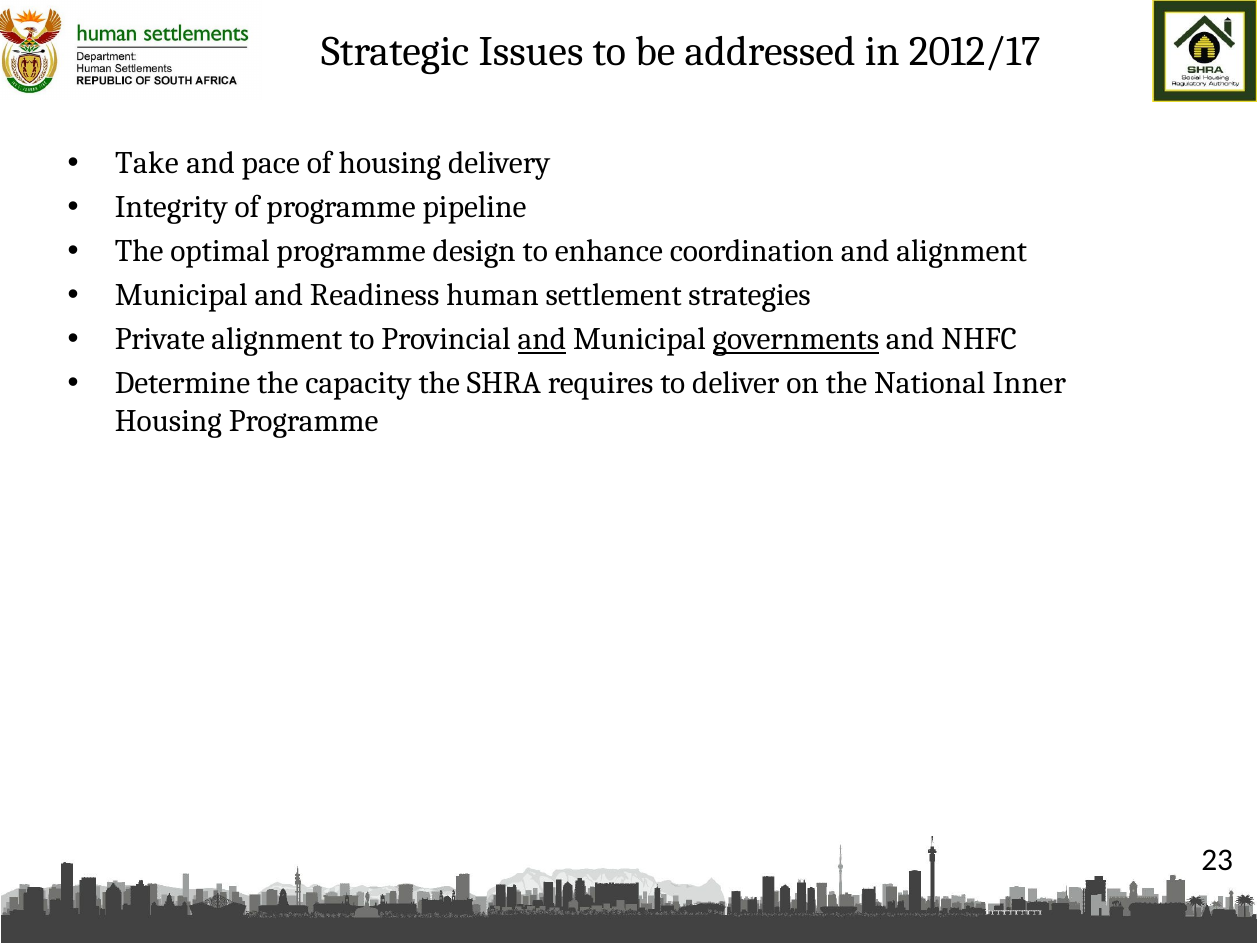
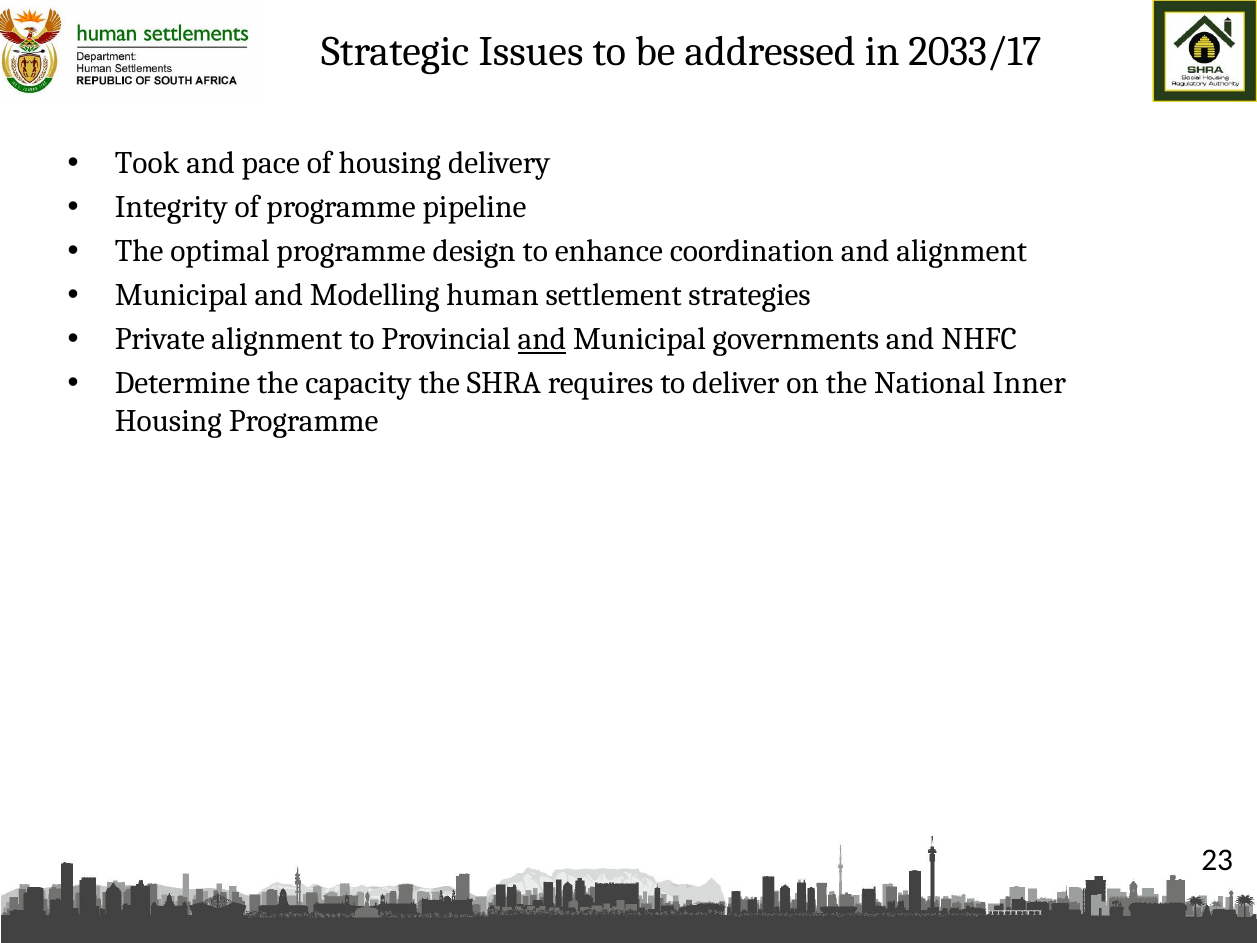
2012/17: 2012/17 -> 2033/17
Take: Take -> Took
Readiness: Readiness -> Modelling
governments underline: present -> none
